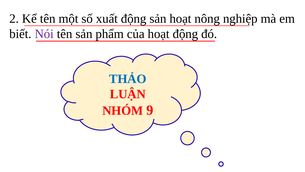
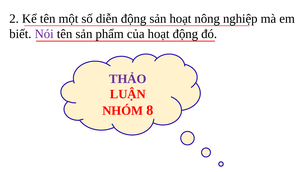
xuất: xuất -> diễn
THẢO colour: blue -> purple
9: 9 -> 8
